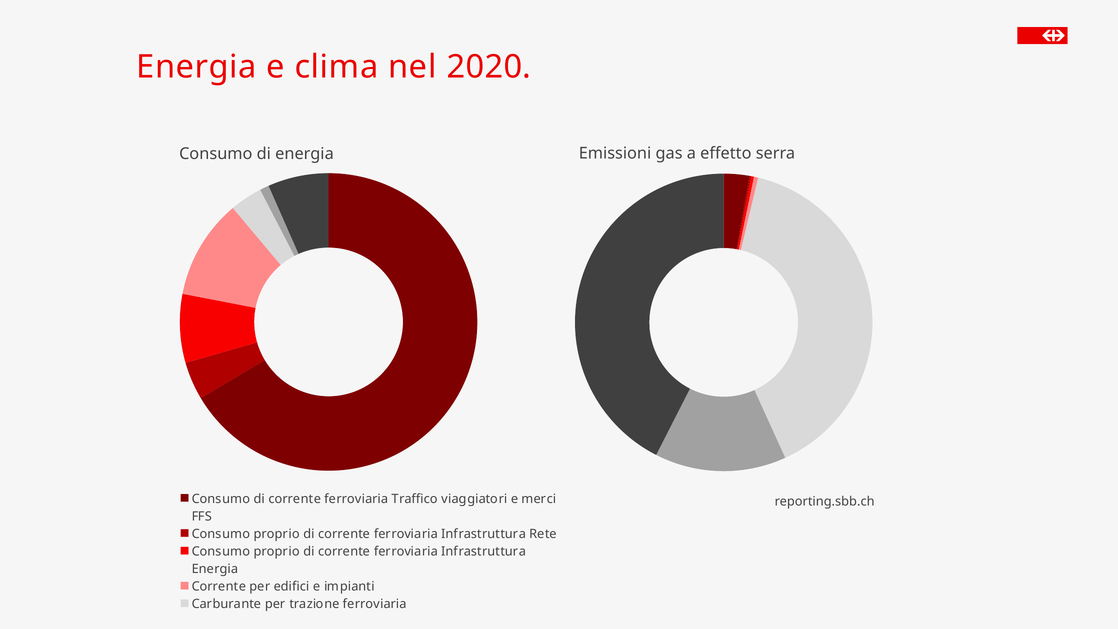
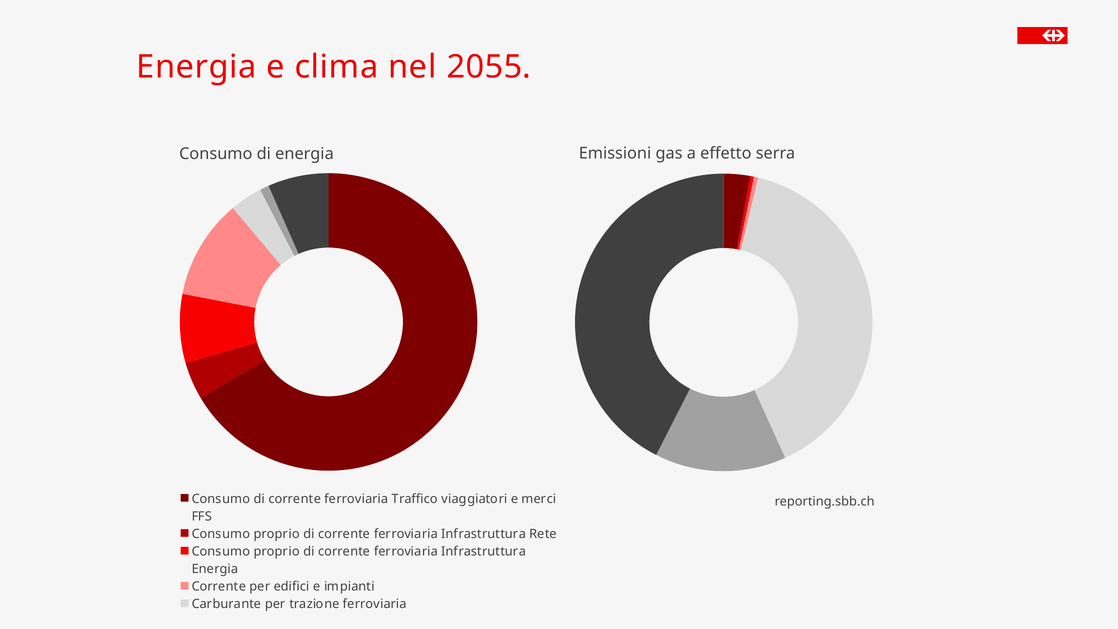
2020: 2020 -> 2055
